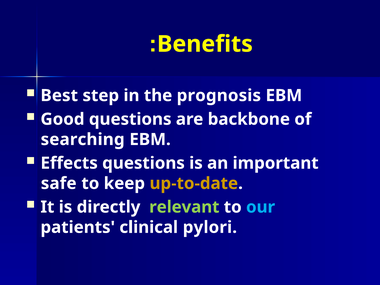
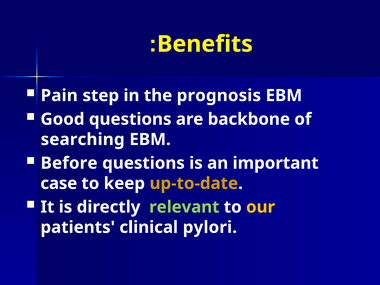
Best: Best -> Pain
Effects: Effects -> Before
safe: safe -> case
our colour: light blue -> yellow
